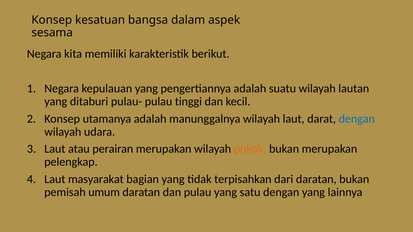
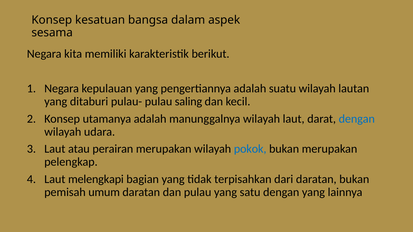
tinggi: tinggi -> saling
pokok colour: orange -> blue
masyarakat: masyarakat -> melengkapi
